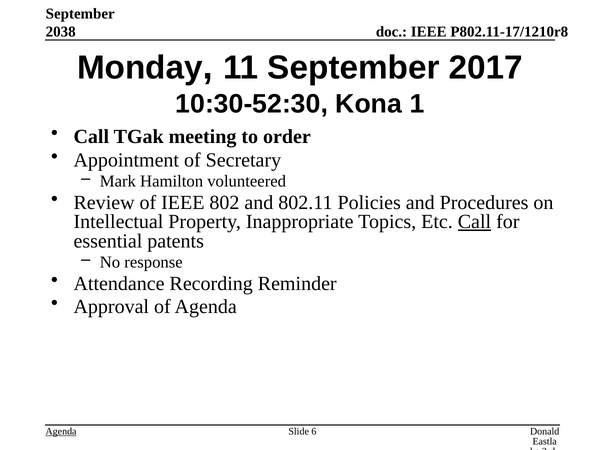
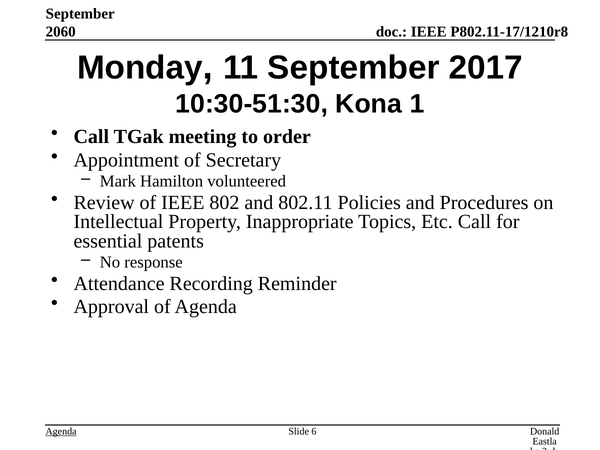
2038: 2038 -> 2060
10:30-52:30: 10:30-52:30 -> 10:30-51:30
Call at (474, 222) underline: present -> none
